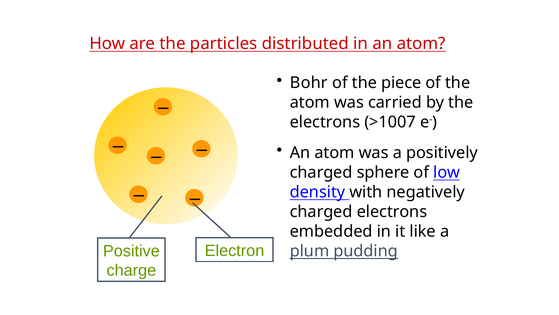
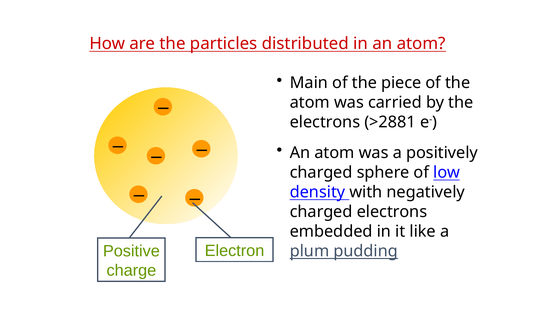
Bohr: Bohr -> Main
>1007: >1007 -> >2881
